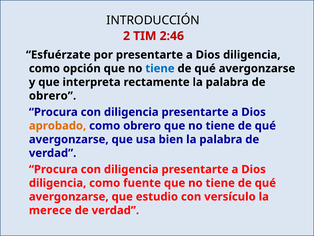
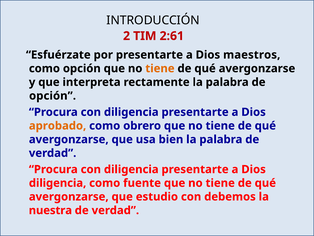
2:46: 2:46 -> 2:61
diligencia at (252, 55): diligencia -> maestros
tiene at (160, 68) colour: blue -> orange
obrero at (53, 96): obrero -> opción
versículo: versículo -> debemos
merece: merece -> nuestra
